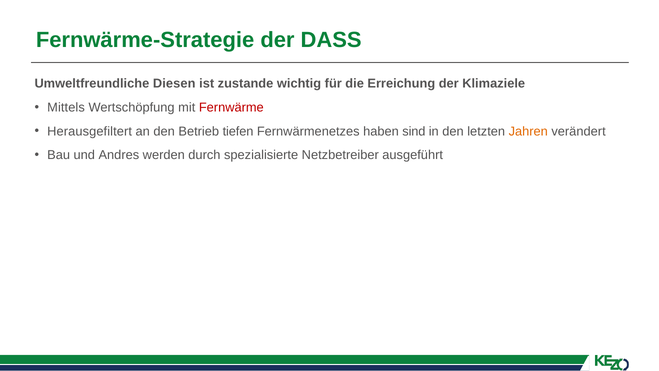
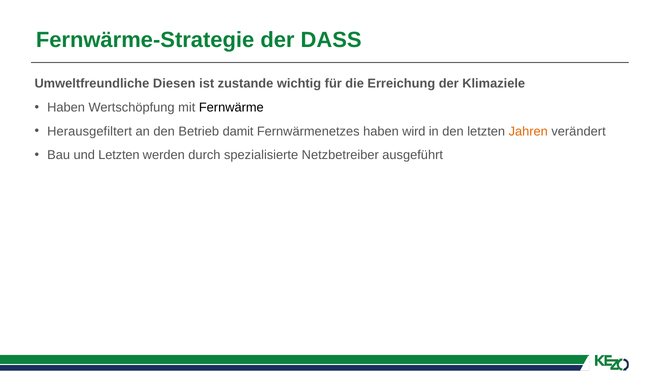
Mittels at (66, 107): Mittels -> Haben
Fernwärme colour: red -> black
tiefen: tiefen -> damit
sind: sind -> wird
und Andres: Andres -> Letzten
